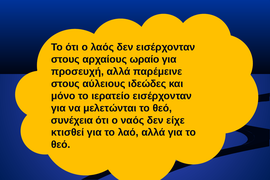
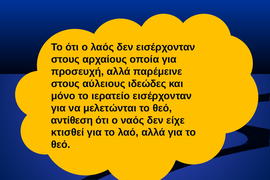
ωραίο: ωραίο -> οποία
συνέχεια: συνέχεια -> αντίθεση
